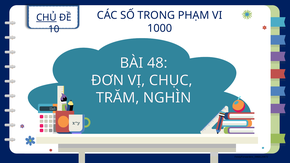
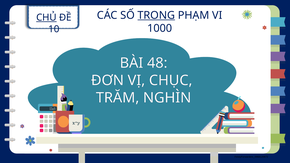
TRONG underline: none -> present
